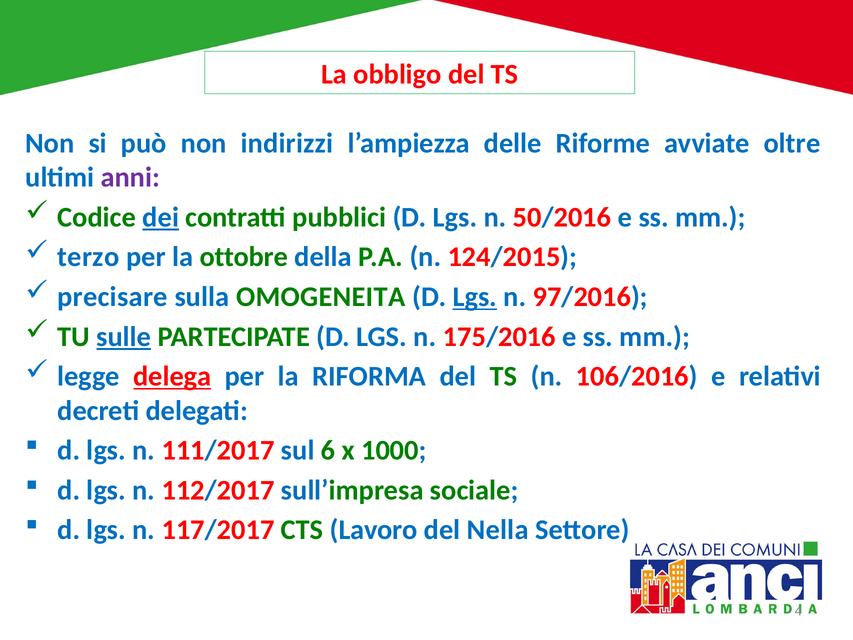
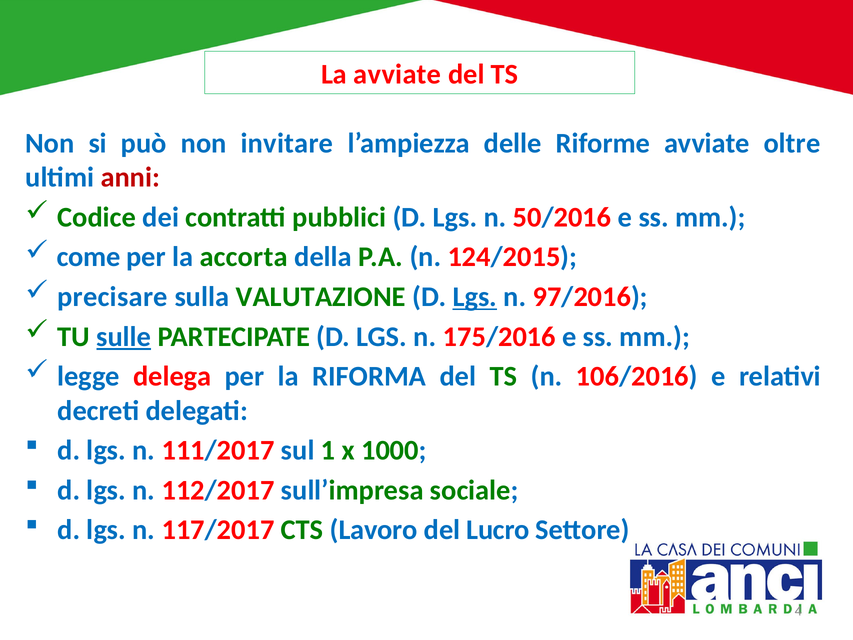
La obbligo: obbligo -> avviate
indirizzi: indirizzi -> invitare
anni colour: purple -> red
dei underline: present -> none
terzo: terzo -> come
ottobre: ottobre -> accorta
OMOGENEITA: OMOGENEITA -> VALUTAZIONE
delega underline: present -> none
6: 6 -> 1
Nella: Nella -> Lucro
